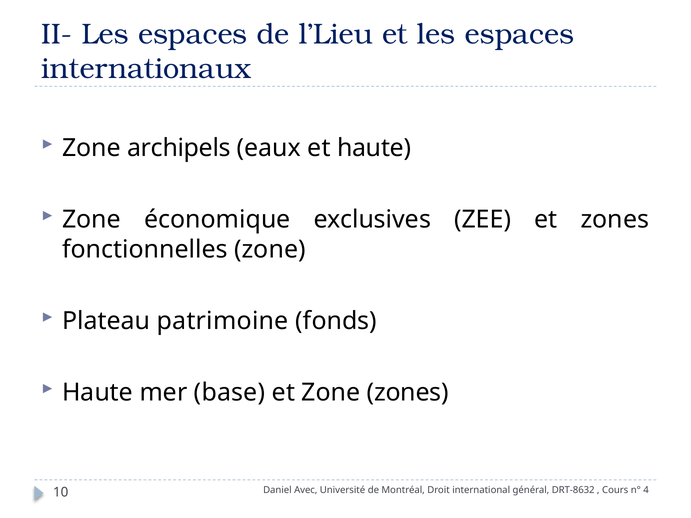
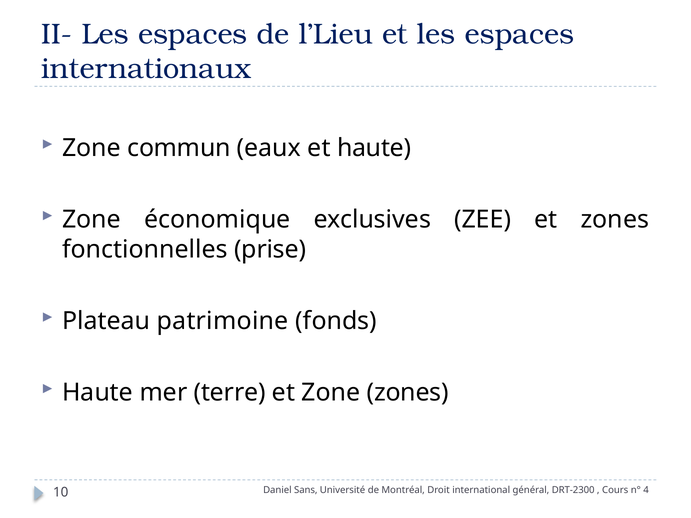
archipels: archipels -> commun
fonctionnelles zone: zone -> prise
base: base -> terre
Avec: Avec -> Sans
DRT-8632: DRT-8632 -> DRT-2300
